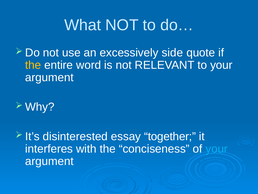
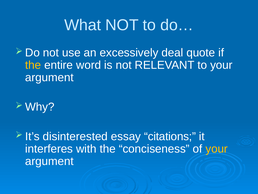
side: side -> deal
together: together -> citations
your at (217, 148) colour: light blue -> yellow
